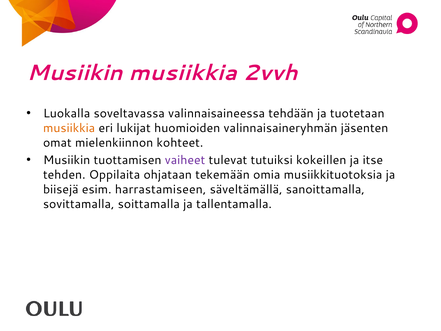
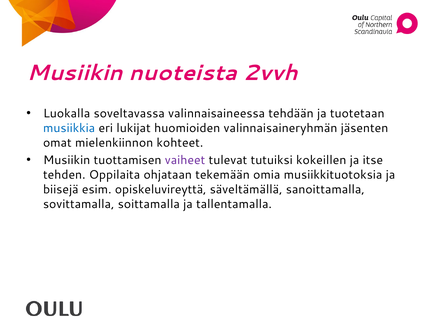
Musiikin musiikkia: musiikkia -> nuoteista
musiikkia at (69, 128) colour: orange -> blue
harrastamiseen: harrastamiseen -> opiskeluvireyttä
